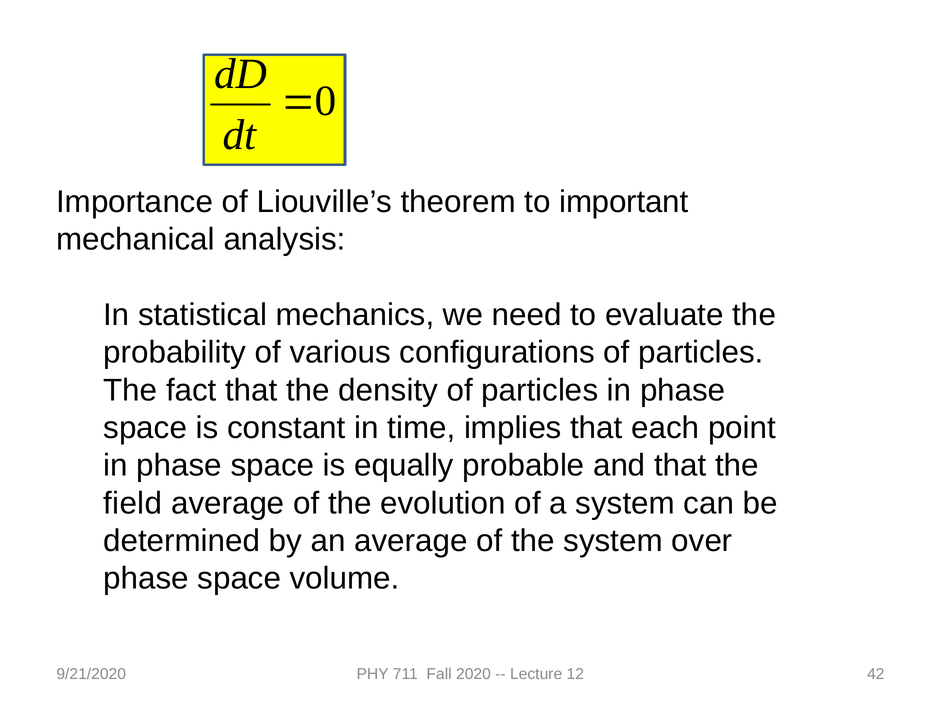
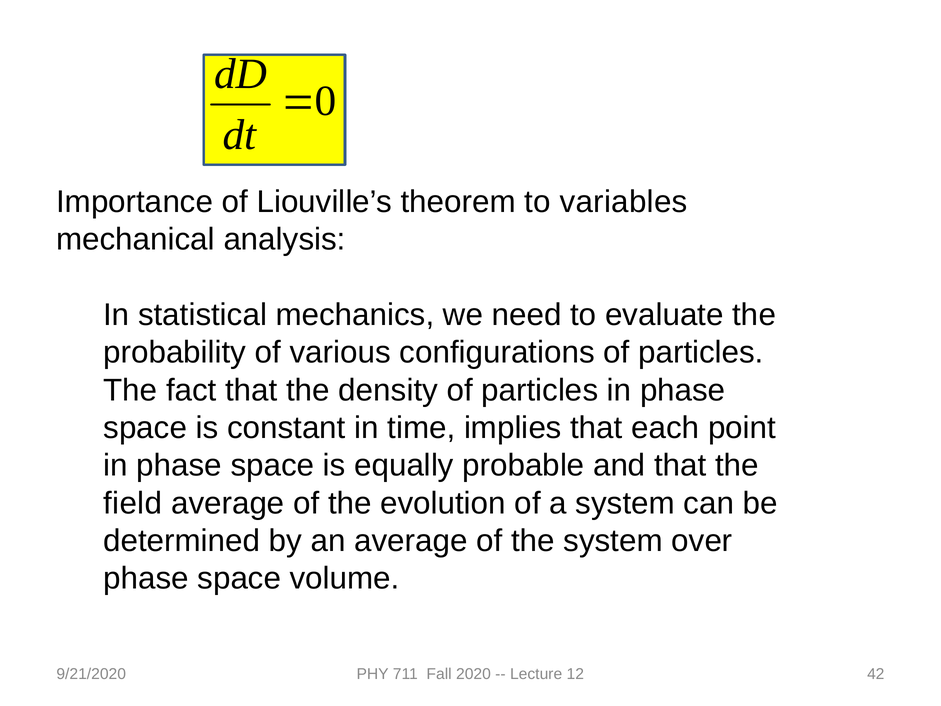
important: important -> variables
